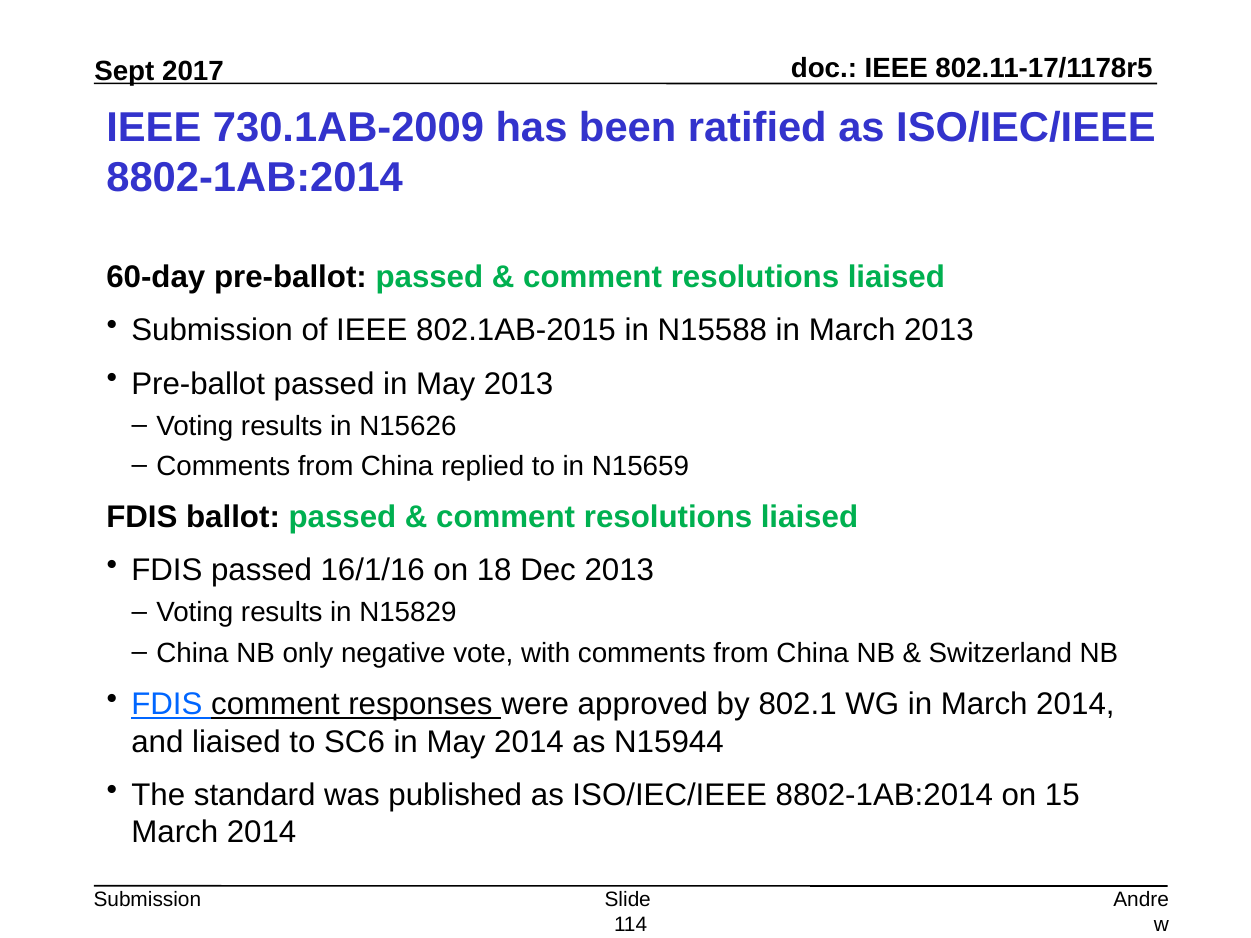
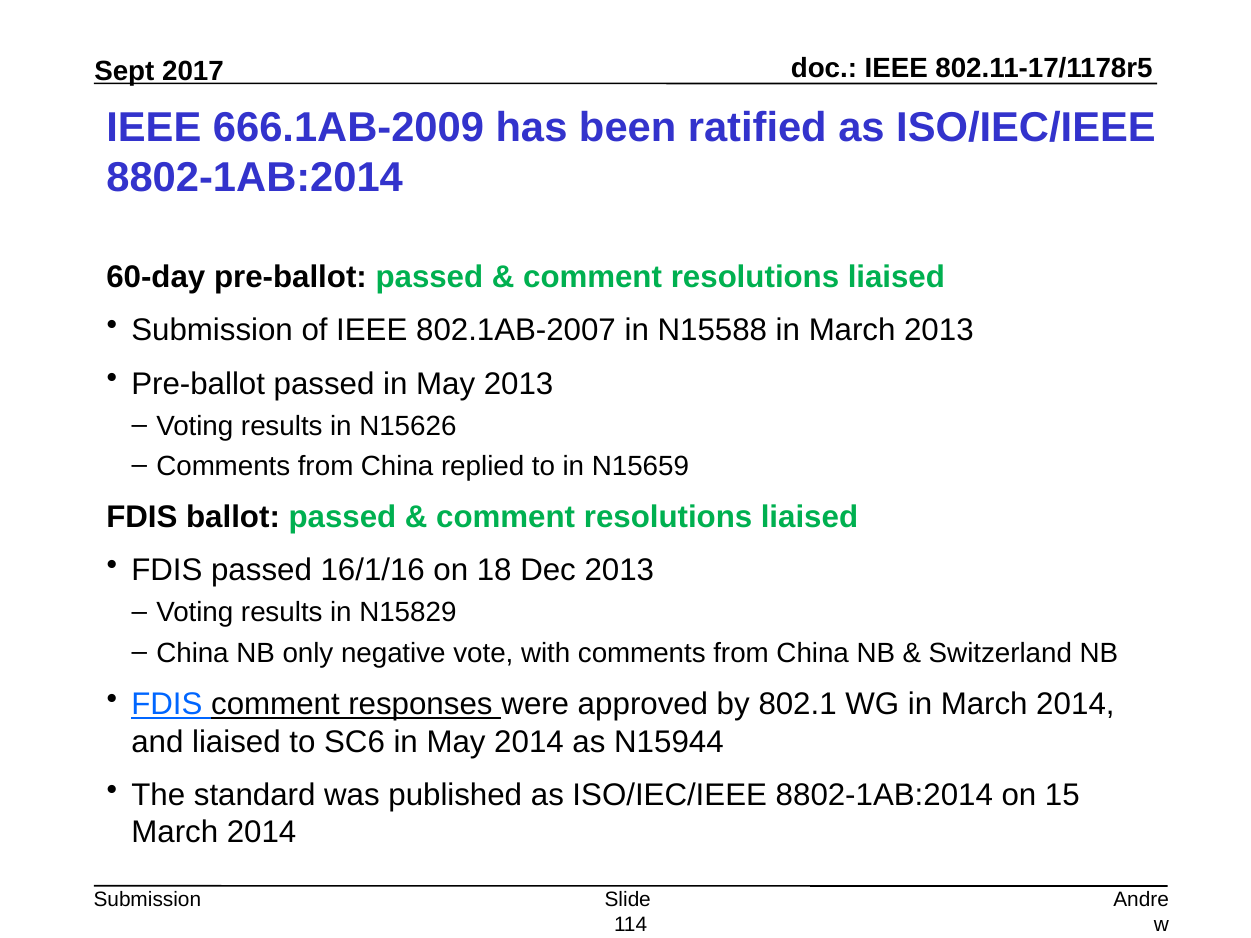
730.1AB-2009: 730.1AB-2009 -> 666.1AB-2009
802.1AB-2015: 802.1AB-2015 -> 802.1AB-2007
